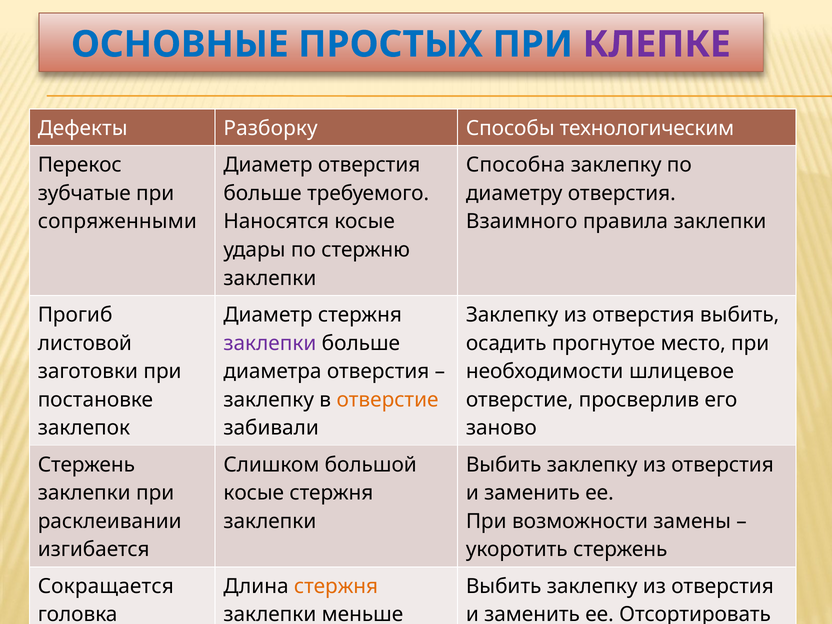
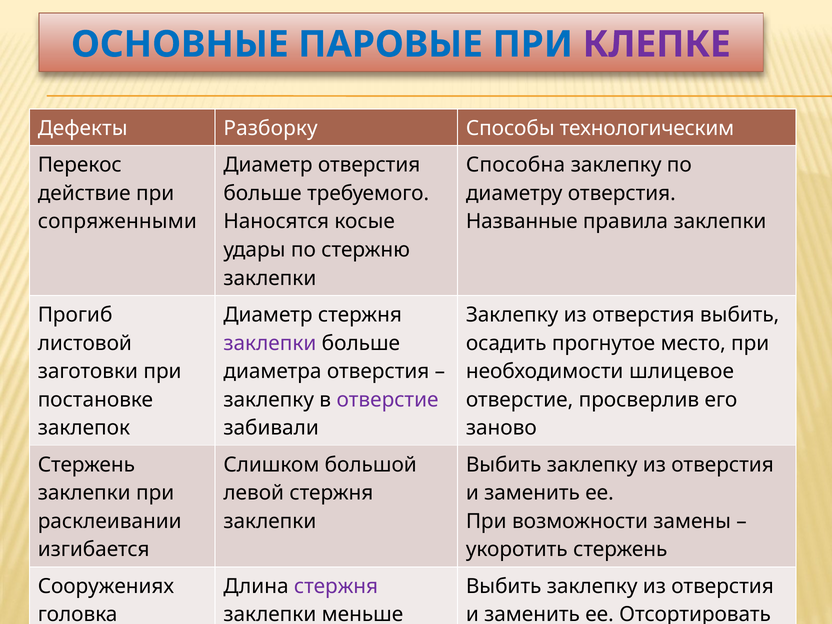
ПРОСТЫХ: ПРОСТЫХ -> ПАРОВЫЕ
зубчатые: зубчатые -> действие
Взаимного: Взаимного -> Названные
отверстие at (388, 400) colour: orange -> purple
косые at (254, 493): косые -> левой
Сокращается: Сокращается -> Сооружениях
стержня at (336, 586) colour: orange -> purple
